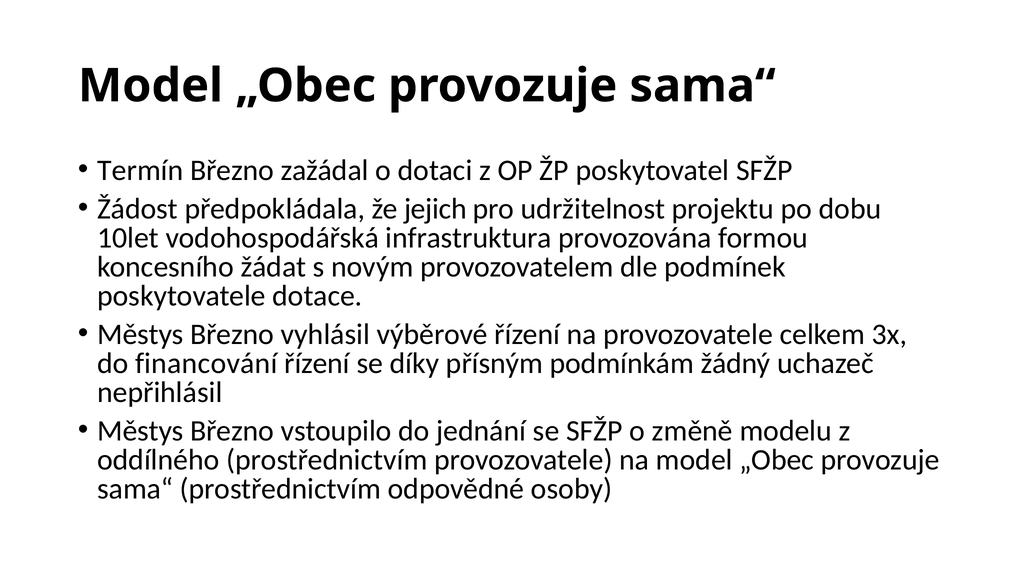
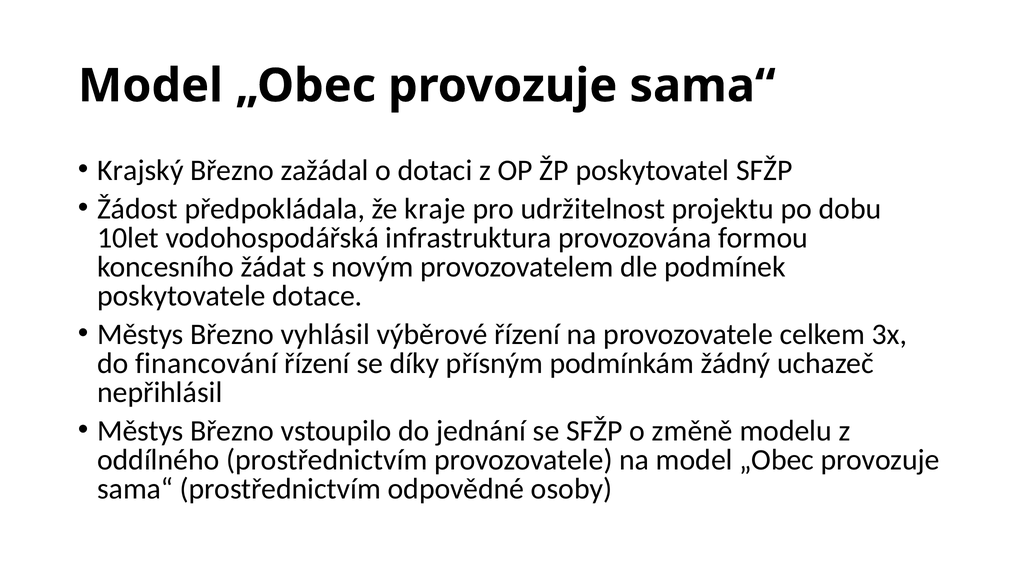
Termín: Termín -> Krajský
jejich: jejich -> kraje
